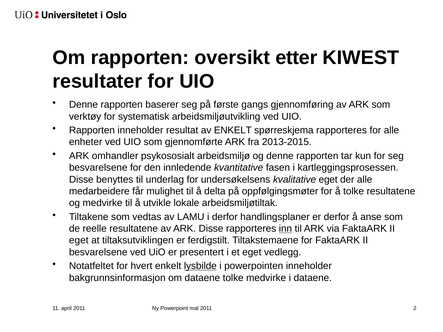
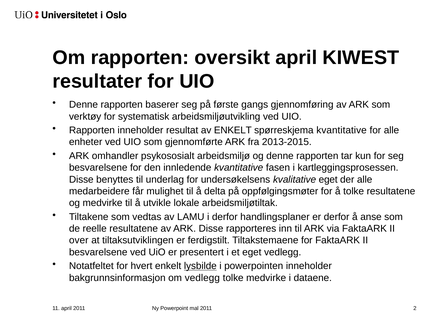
oversikt etter: etter -> april
spørreskjema rapporteres: rapporteres -> kvantitative
inn underline: present -> none
eget at (79, 241): eget -> over
om dataene: dataene -> vedlegg
